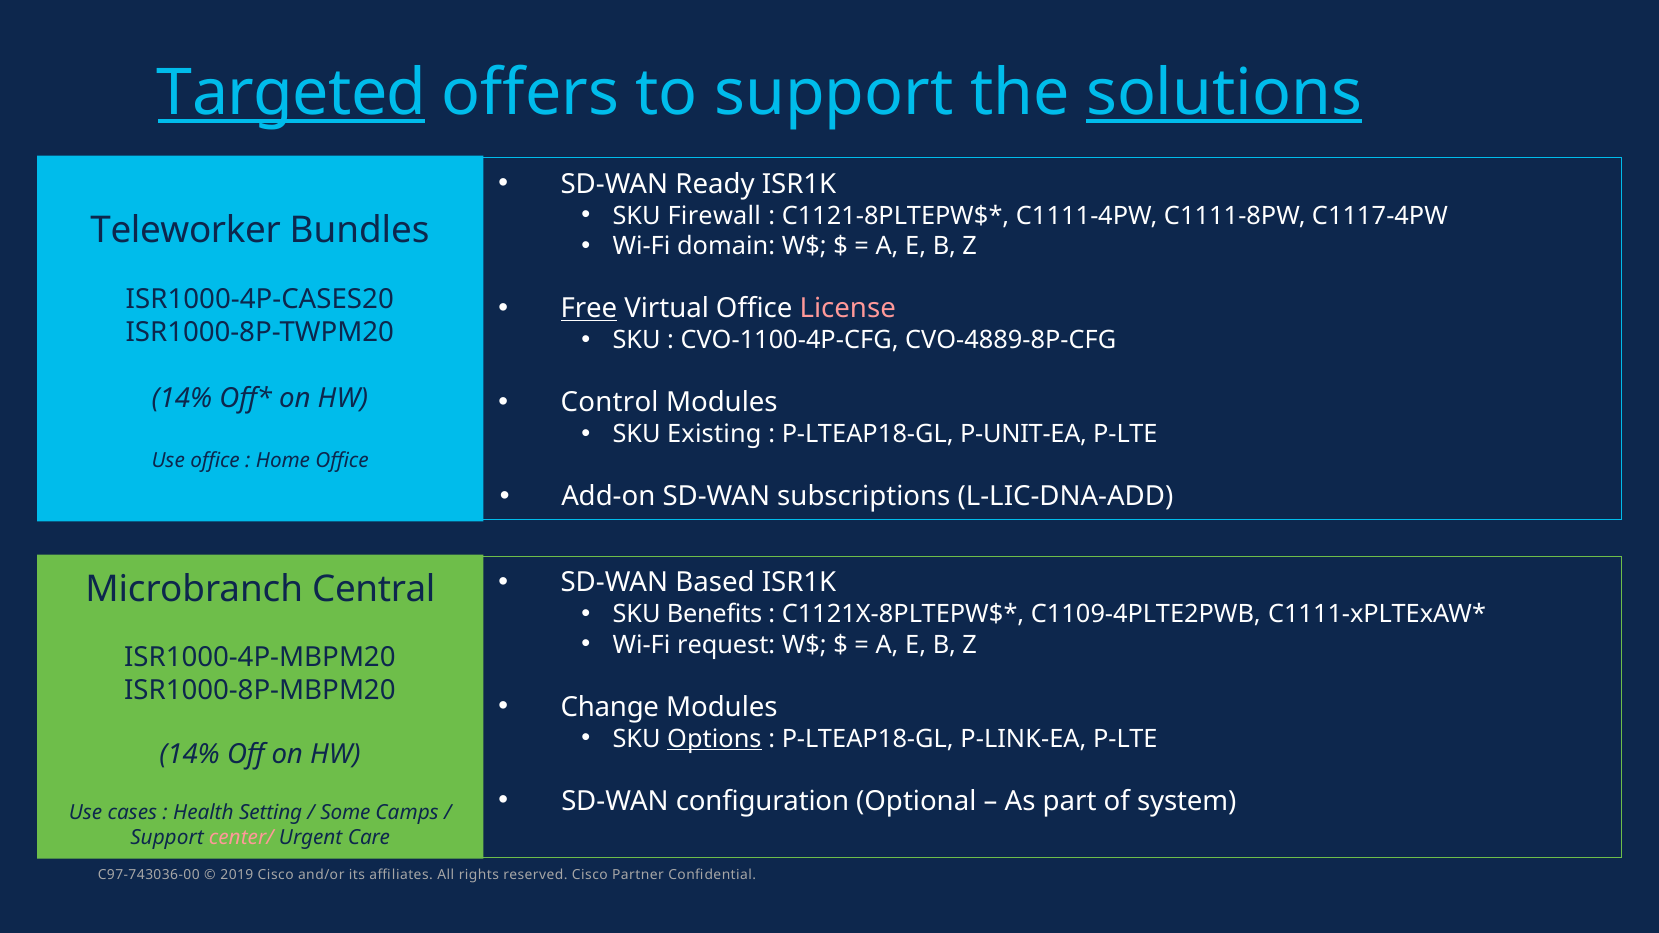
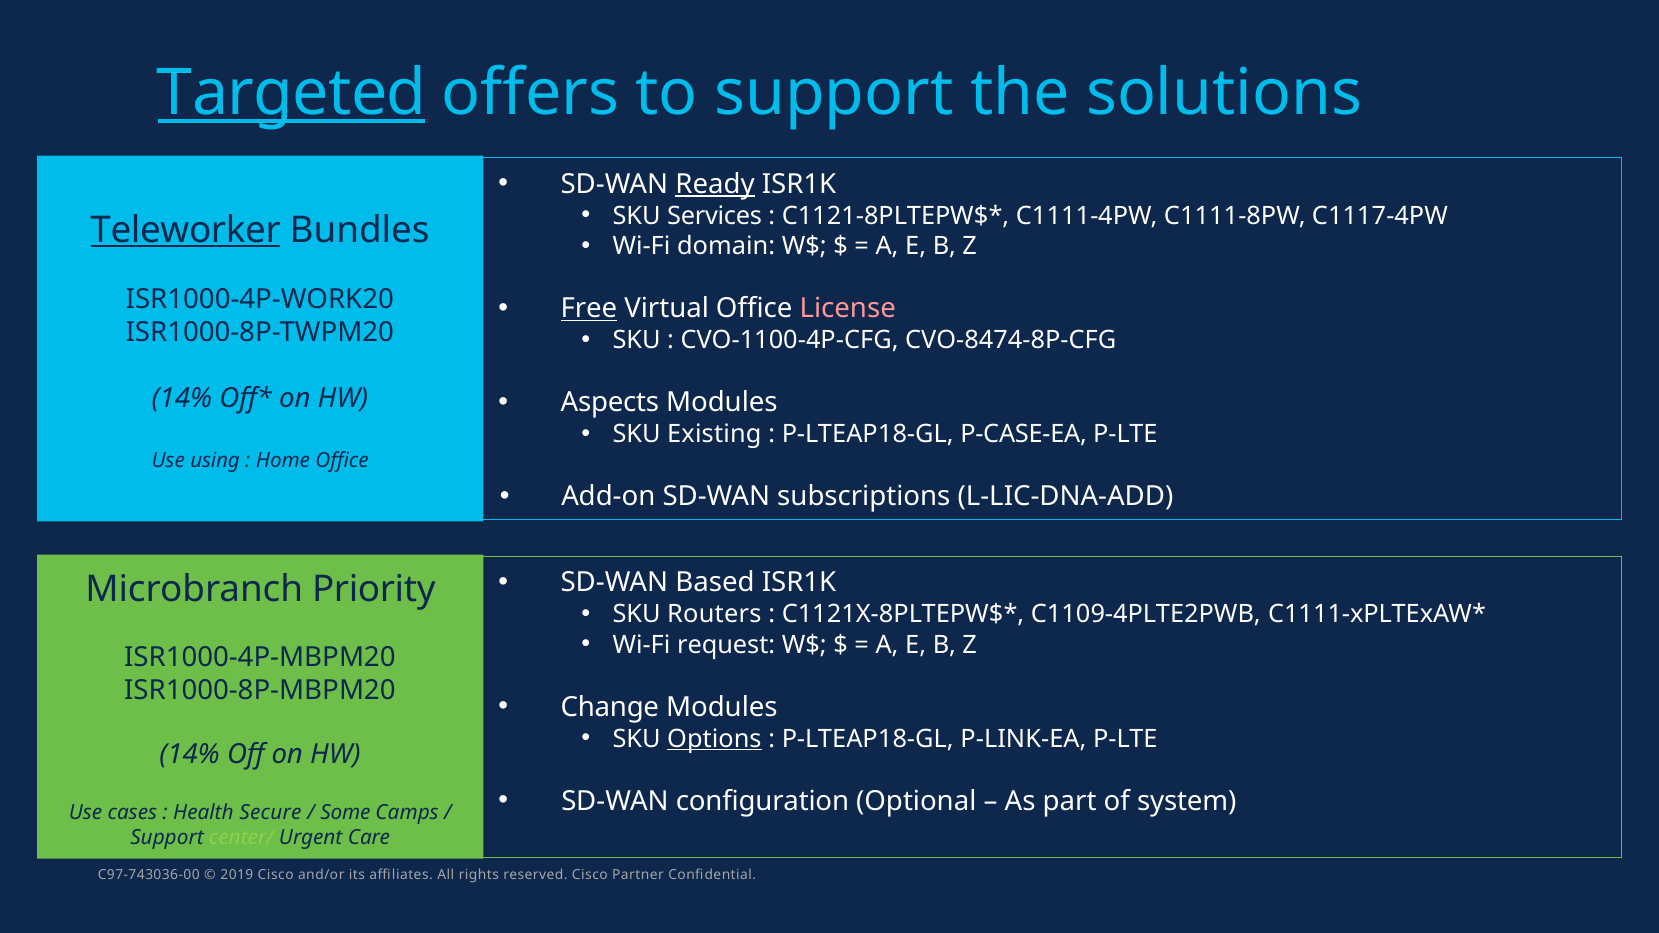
solutions underline: present -> none
Ready underline: none -> present
Firewall: Firewall -> Services
Teleworker underline: none -> present
ISR1000-4P-CASES20: ISR1000-4P-CASES20 -> ISR1000-4P-WORK20
CVO-4889-8P-CFG: CVO-4889-8P-CFG -> CVO-8474-8P-CFG
Control: Control -> Aspects
P-UNIT-EA: P-UNIT-EA -> P-CASE-EA
Use office: office -> using
Central: Central -> Priority
Benefits: Benefits -> Routers
Setting: Setting -> Secure
center/ colour: pink -> light green
